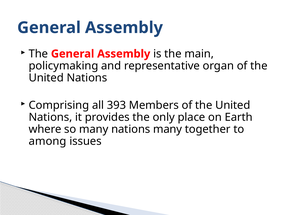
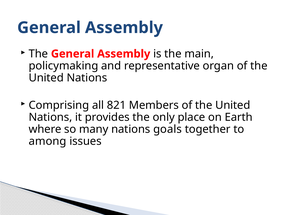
393: 393 -> 821
nations many: many -> goals
